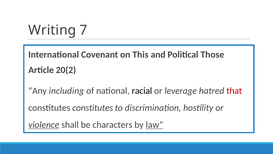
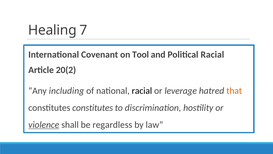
Writing: Writing -> Healing
This: This -> Tool
Political Those: Those -> Racial
that colour: red -> orange
characters: characters -> regardless
law underline: present -> none
